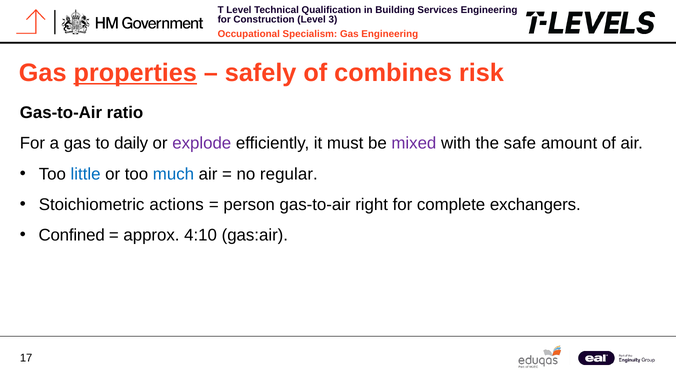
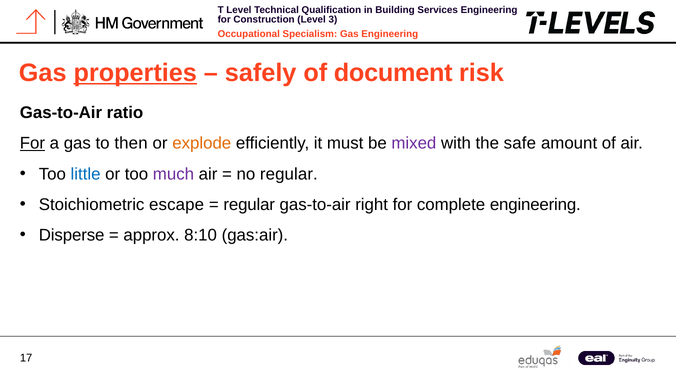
combines: combines -> document
For at (32, 143) underline: none -> present
daily: daily -> then
explode colour: purple -> orange
much colour: blue -> purple
actions: actions -> escape
person at (249, 205): person -> regular
complete exchangers: exchangers -> engineering
Confined: Confined -> Disperse
4:10: 4:10 -> 8:10
